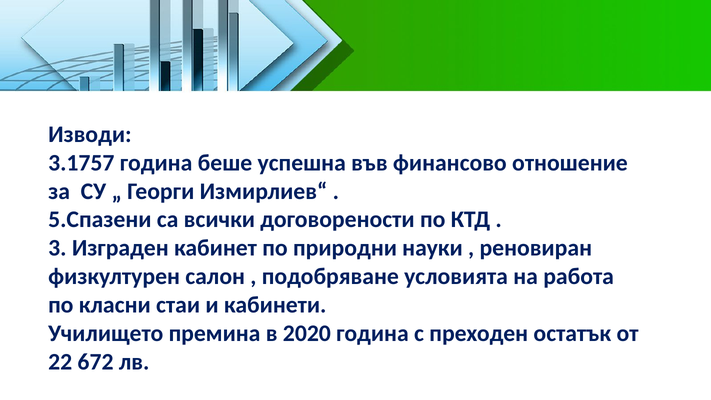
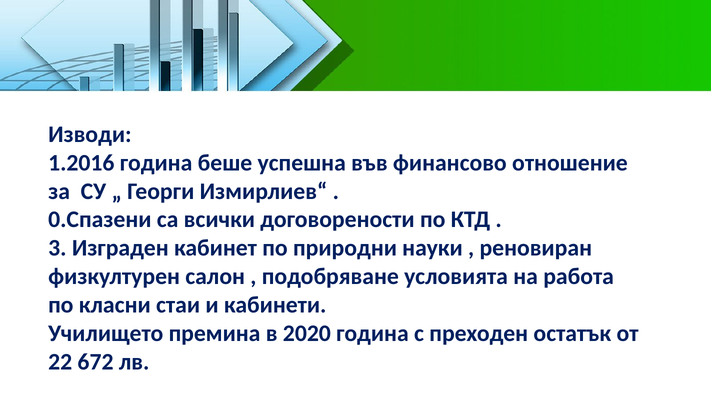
3.1757: 3.1757 -> 1.2016
5.Спазени: 5.Спазени -> 0.Спазени
